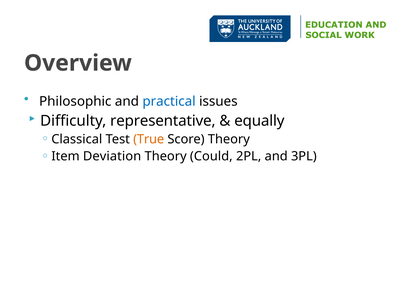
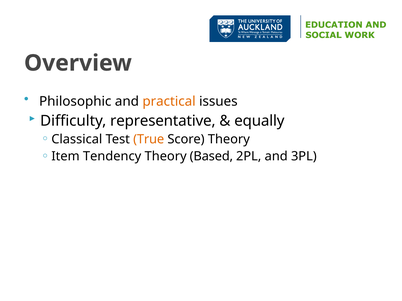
practical colour: blue -> orange
Deviation: Deviation -> Tendency
Could: Could -> Based
